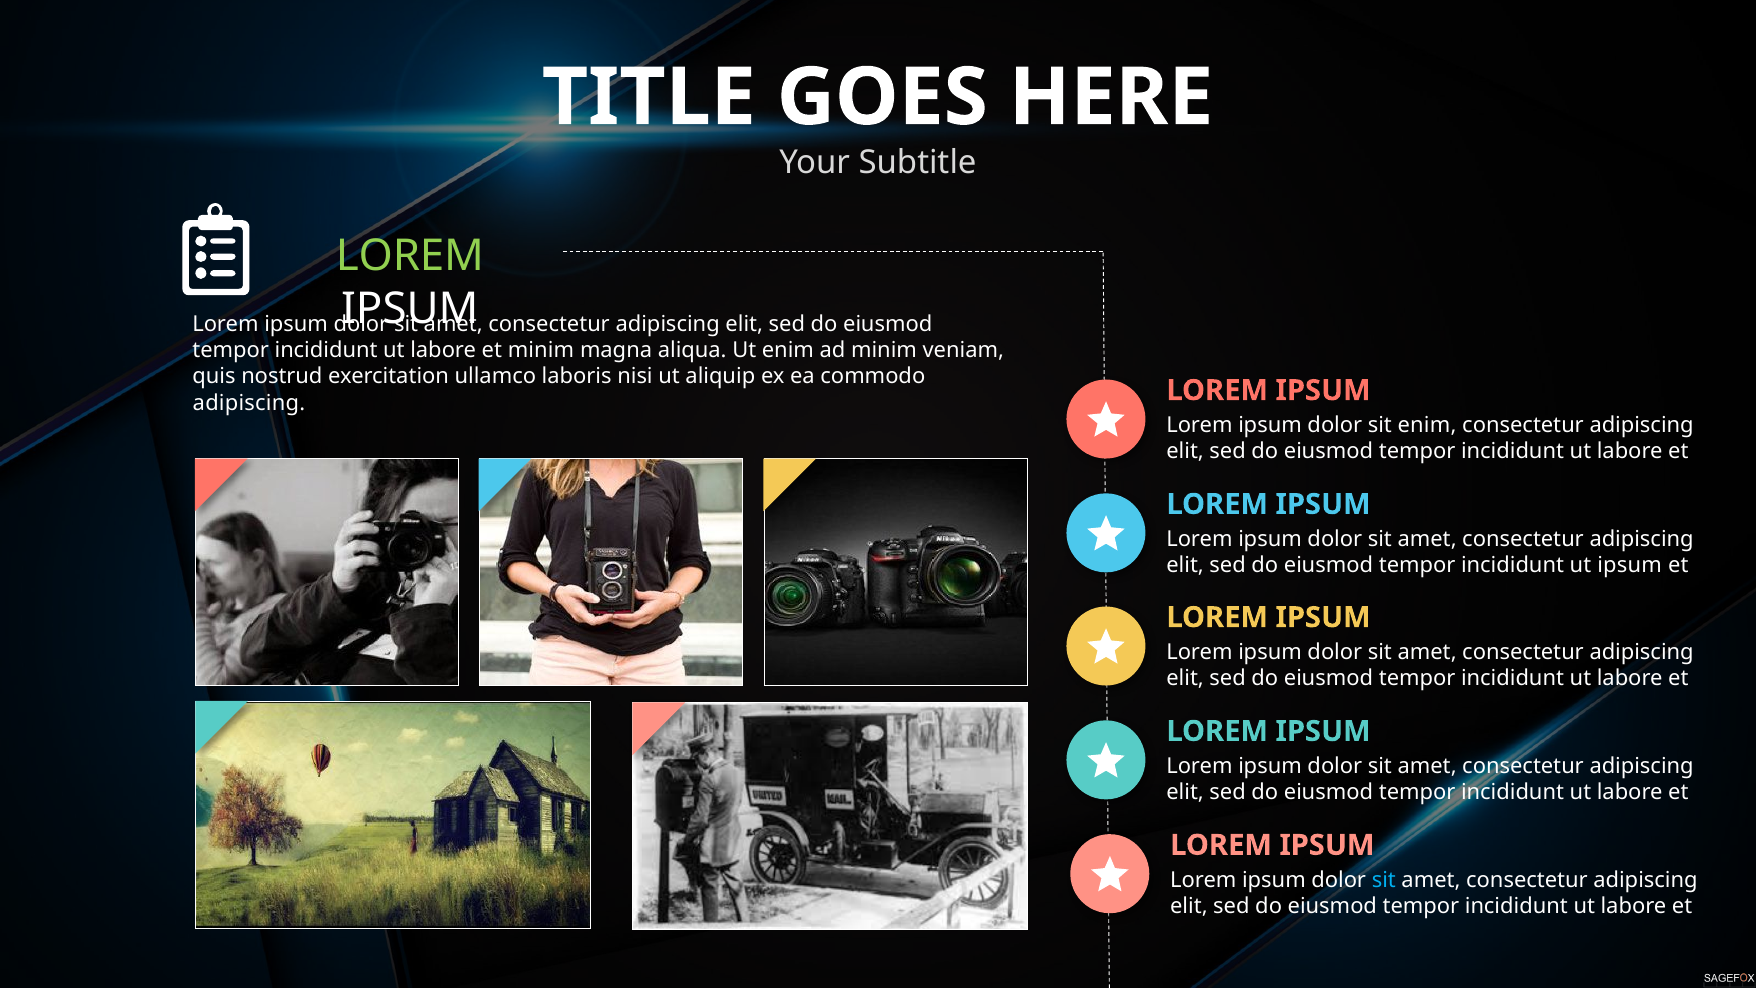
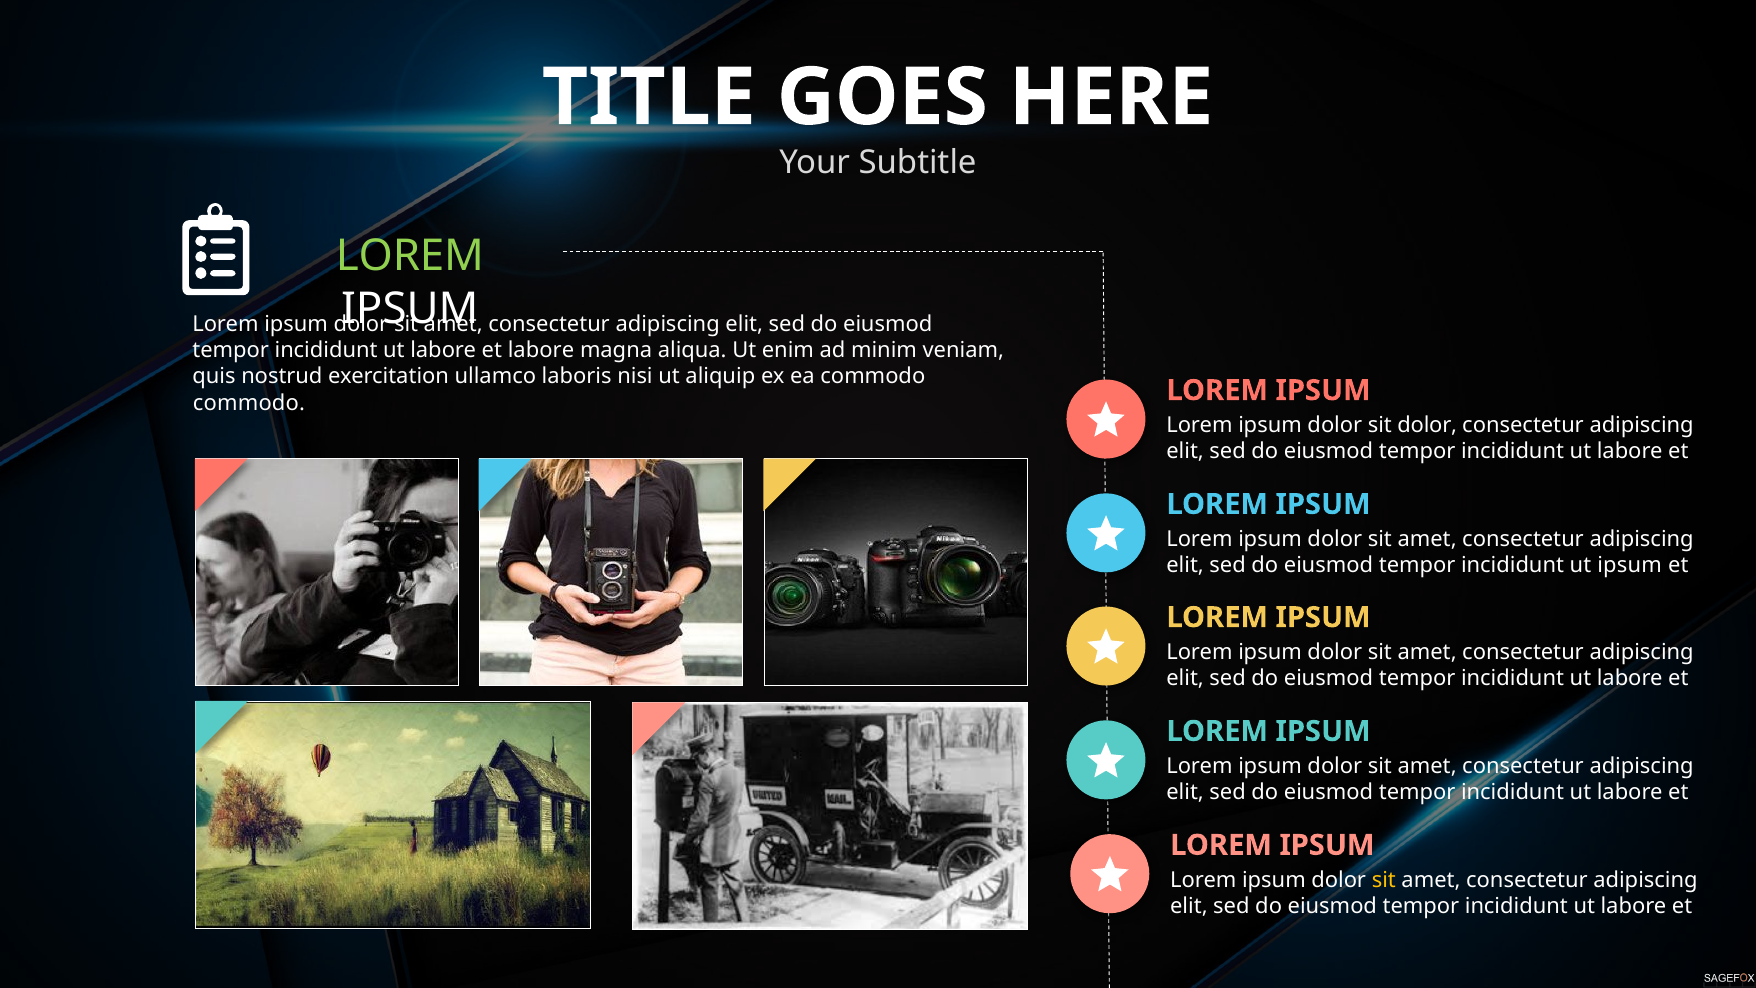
et minim: minim -> labore
adipiscing at (249, 403): adipiscing -> commodo
sit enim: enim -> dolor
sit at (1384, 880) colour: light blue -> yellow
